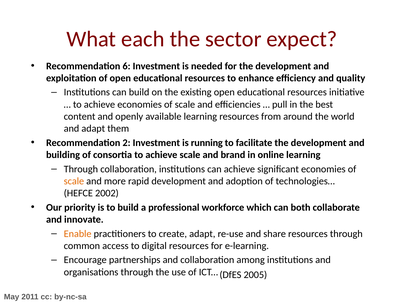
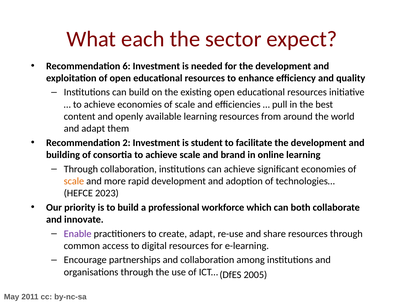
running: running -> student
2002: 2002 -> 2023
Enable colour: orange -> purple
